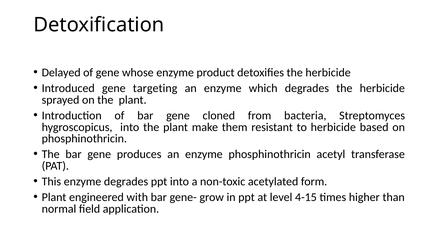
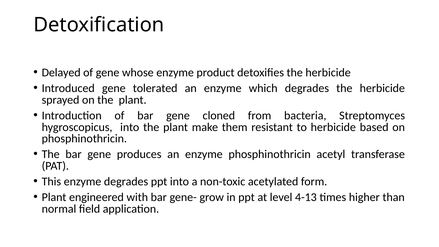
targeting: targeting -> tolerated
4-15: 4-15 -> 4-13
